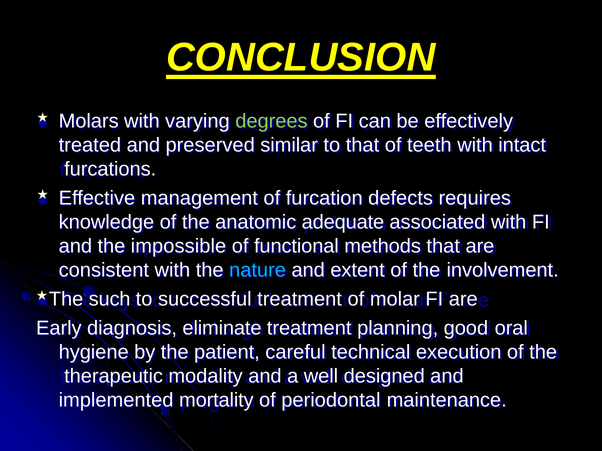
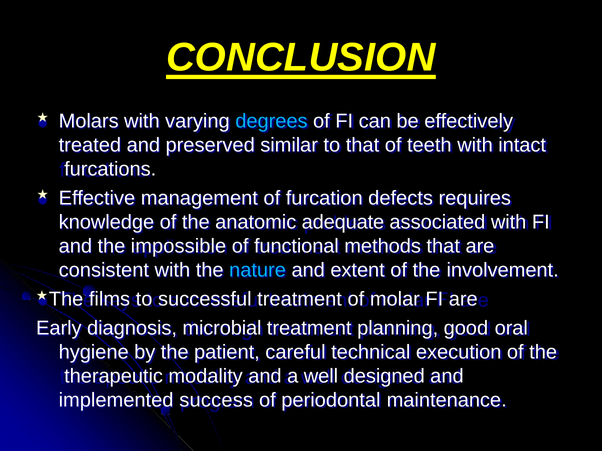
degrees colour: light green -> light blue
such: such -> films
eliminate: eliminate -> microbial
mortality: mortality -> success
